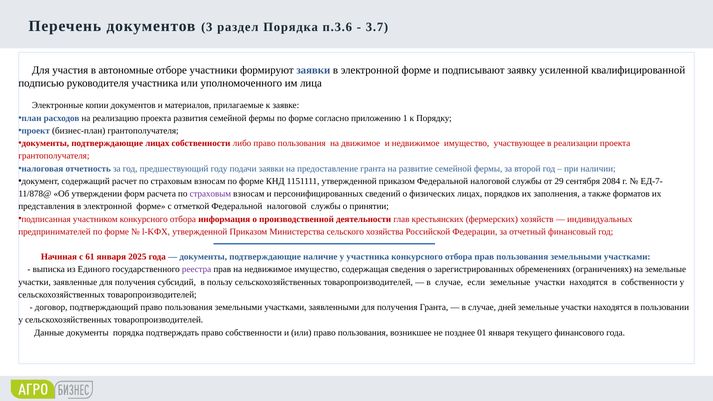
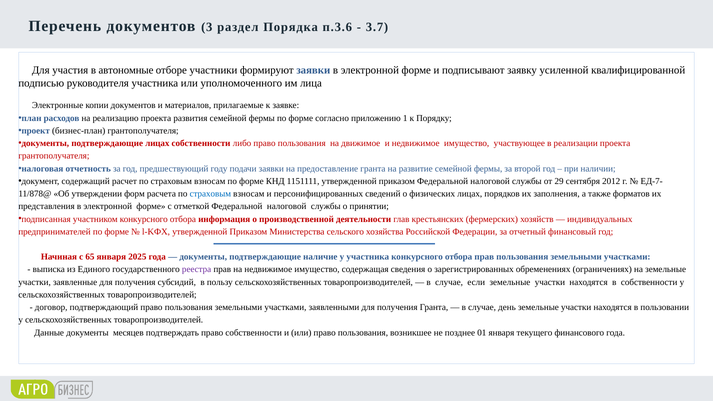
2084: 2084 -> 2012
страховым at (210, 194) colour: purple -> blue
61: 61 -> 65
дней: дней -> день
документы порядка: порядка -> месяцев
